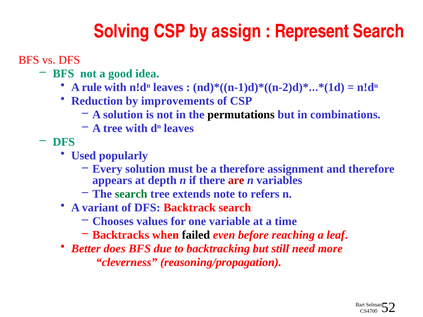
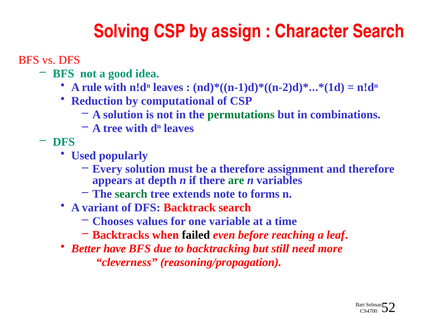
Represent: Represent -> Character
improvements: improvements -> computational
permutations colour: black -> green
are colour: red -> green
refers: refers -> forms
does: does -> have
